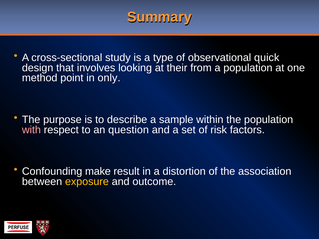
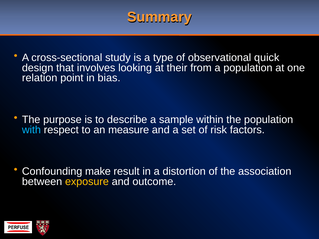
method: method -> relation
only: only -> bias
with colour: pink -> light blue
question: question -> measure
